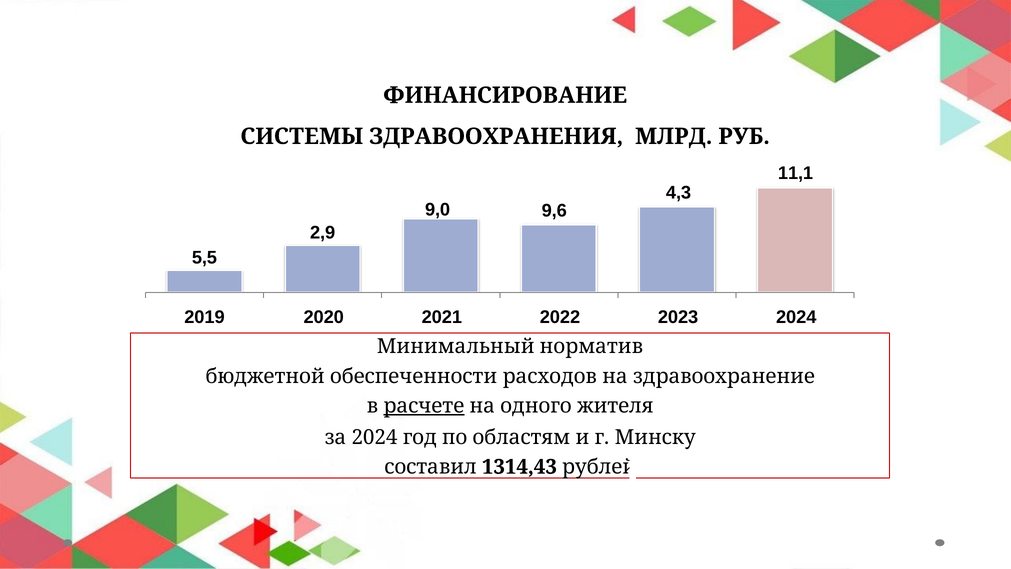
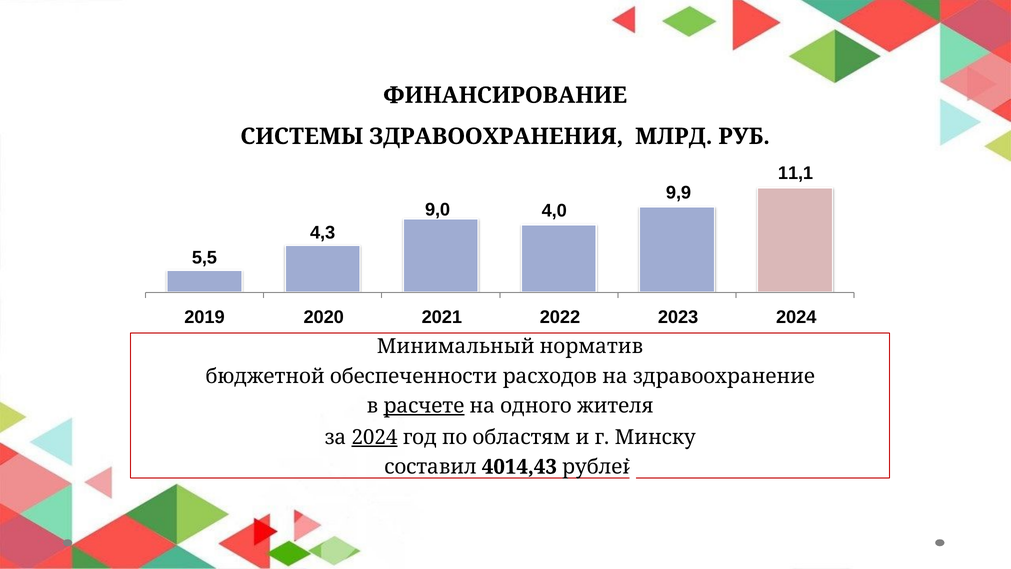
4,3: 4,3 -> 9,9
9,6: 9,6 -> 4,0
2,9: 2,9 -> 4,3
2024 at (375, 437) underline: none -> present
1314,43: 1314,43 -> 4014,43
